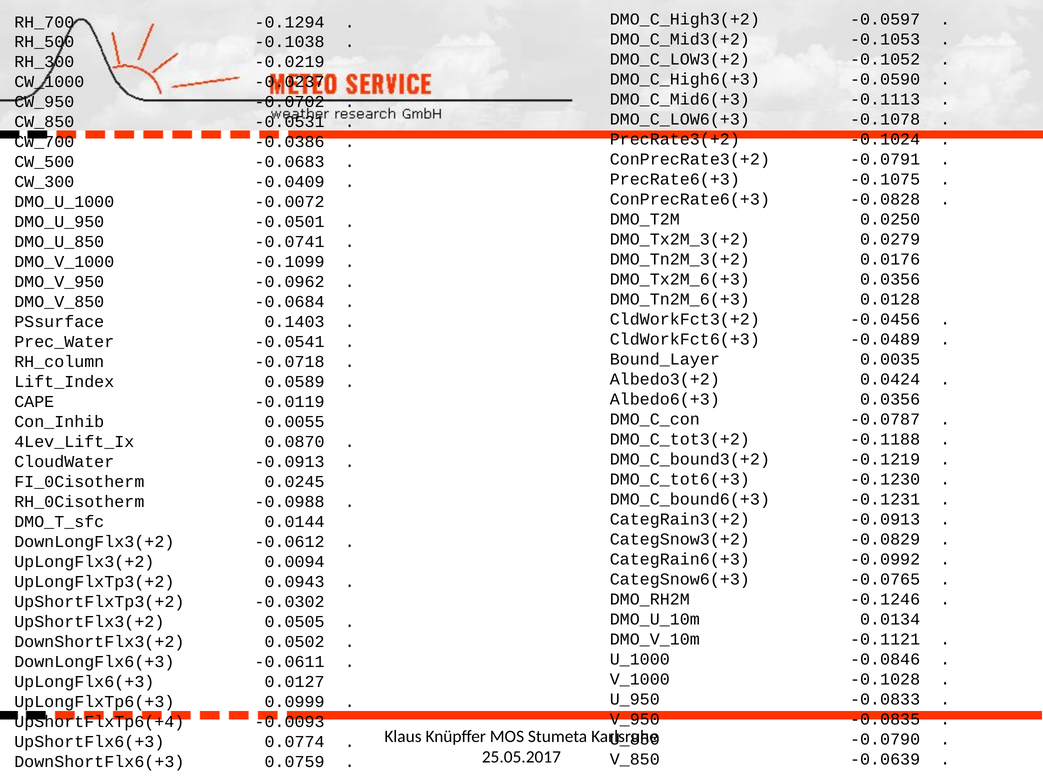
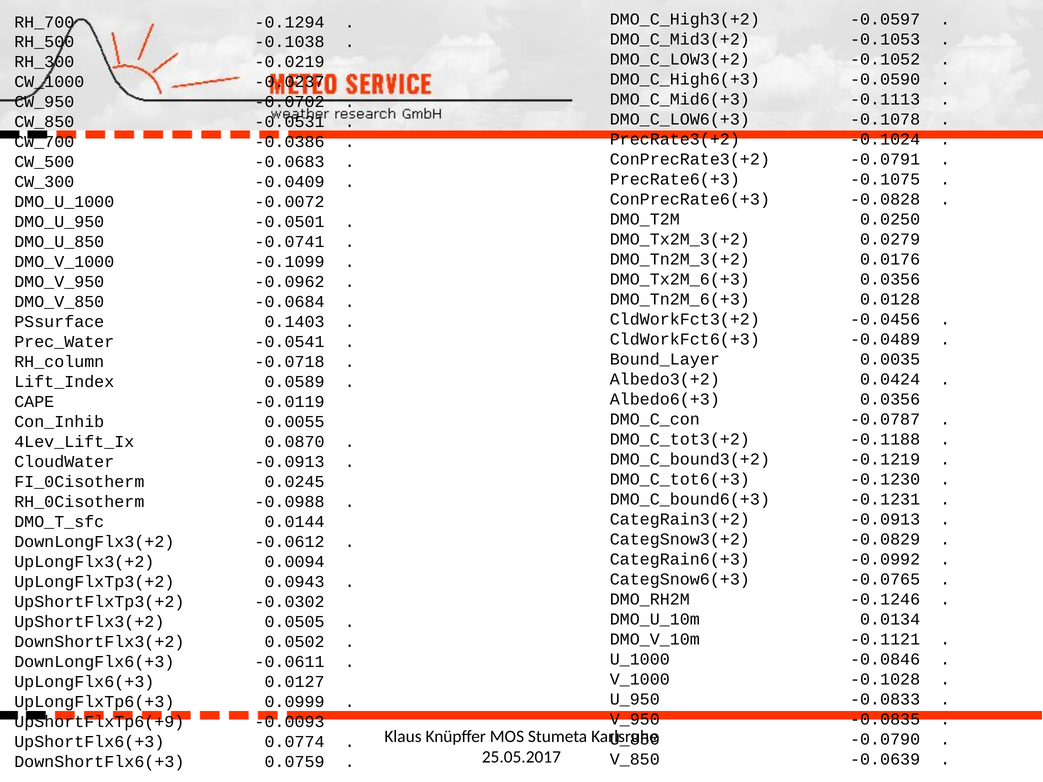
UpShortFlxTp6(+4: UpShortFlxTp6(+4 -> UpShortFlxTp6(+9
